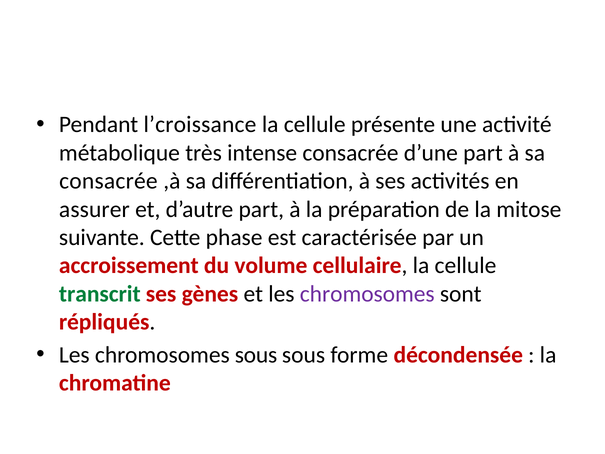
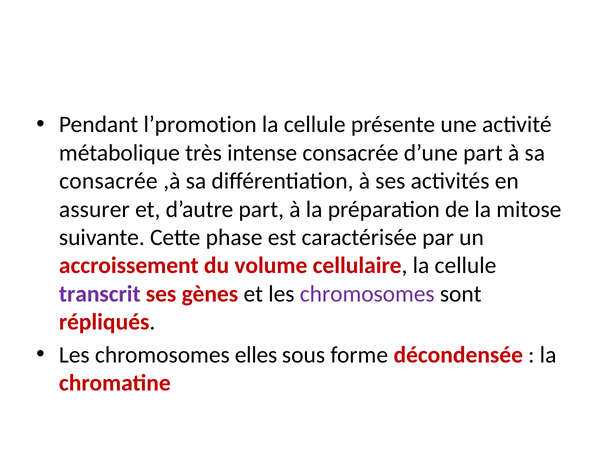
l’croissance: l’croissance -> l’promotion
transcrit colour: green -> purple
chromosomes sous: sous -> elles
